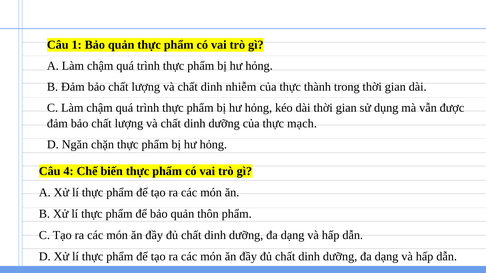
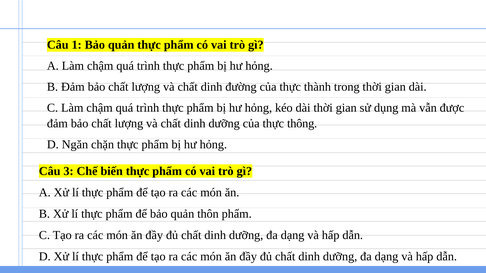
nhiễm: nhiễm -> đường
mạch: mạch -> thông
4: 4 -> 3
